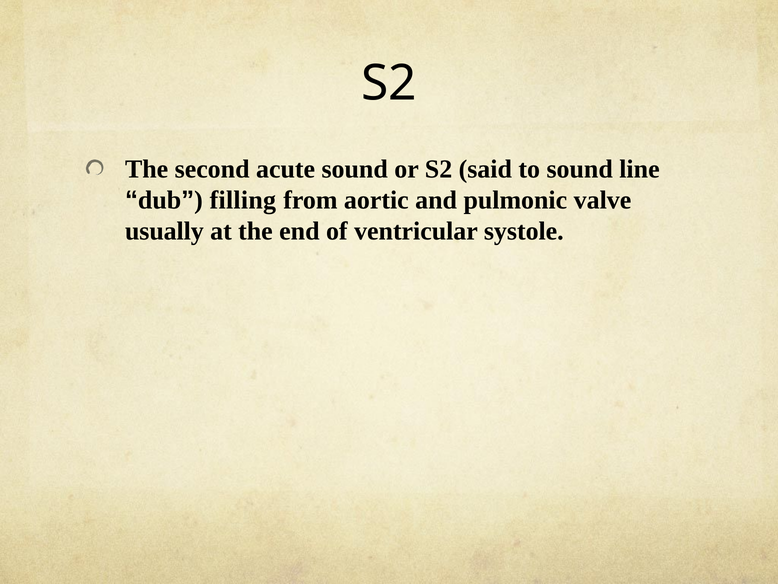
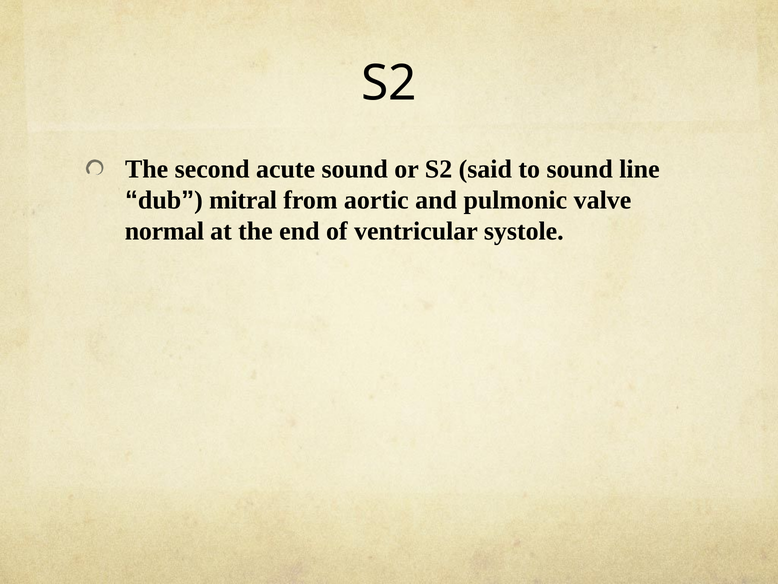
filling: filling -> mitral
usually: usually -> normal
